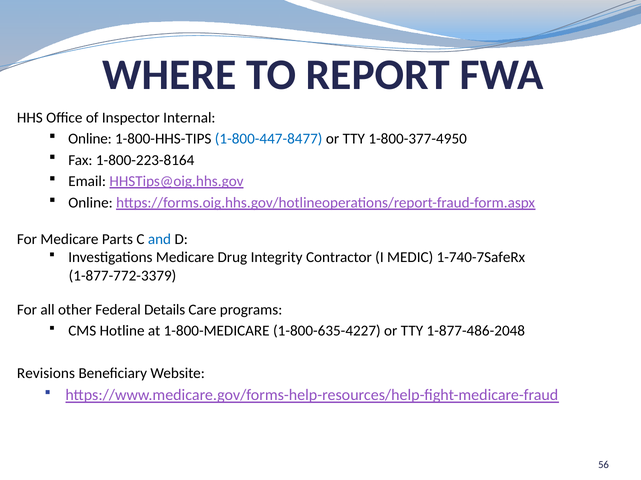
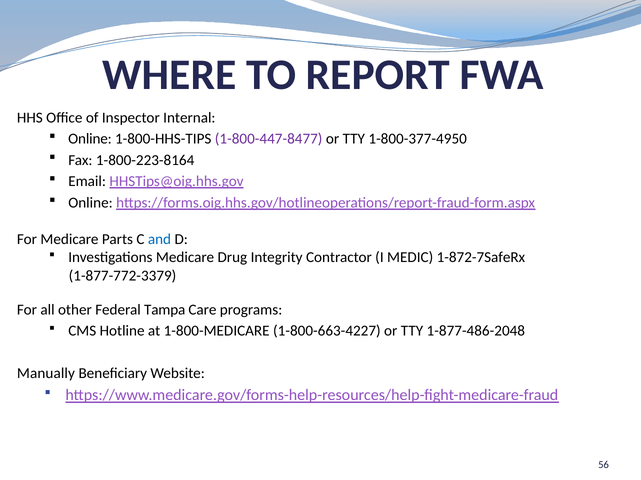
1-800-447-8477 colour: blue -> purple
1-740-7SafeRx: 1-740-7SafeRx -> 1-872-7SafeRx
Details: Details -> Tampa
1-800-635-4227: 1-800-635-4227 -> 1-800-663-4227
Revisions: Revisions -> Manually
